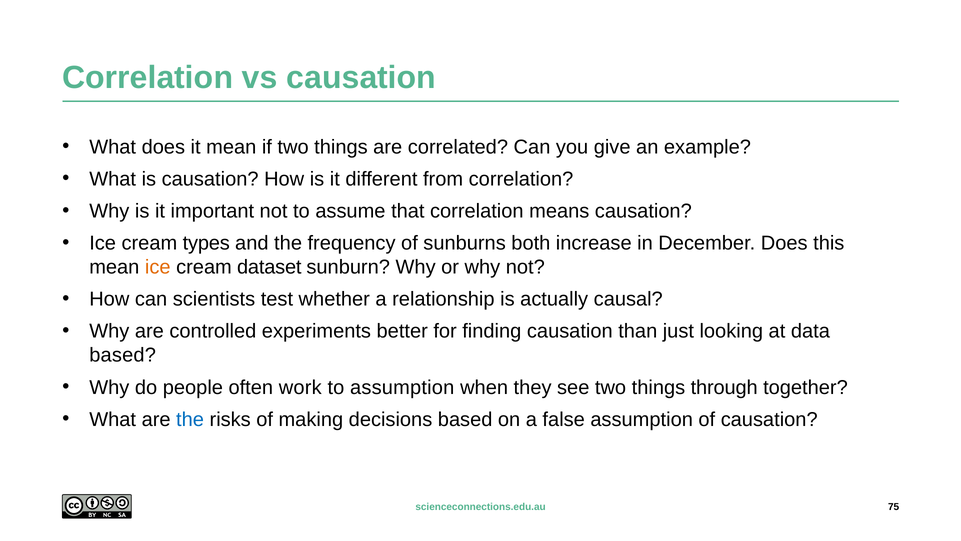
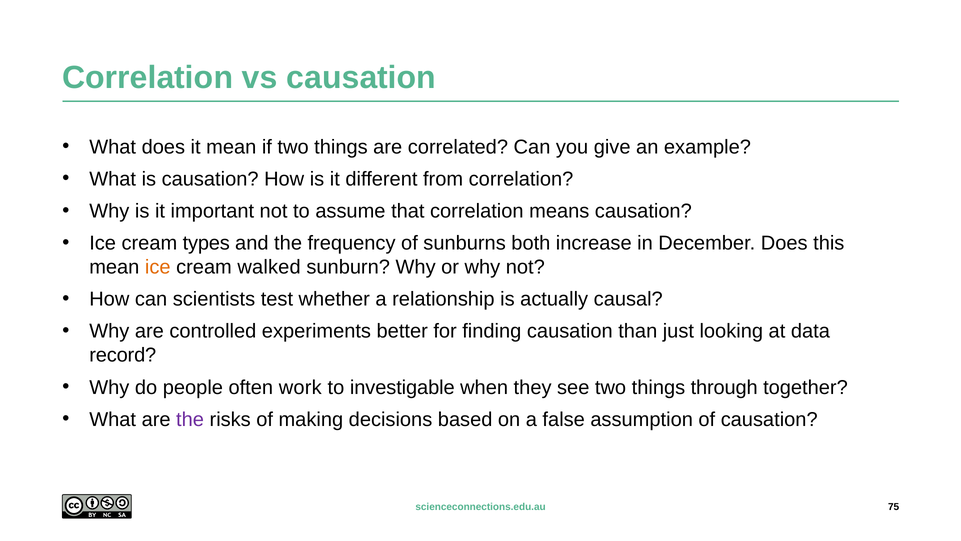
dataset: dataset -> walked
based at (123, 355): based -> record
to assumption: assumption -> investigable
the at (190, 419) colour: blue -> purple
